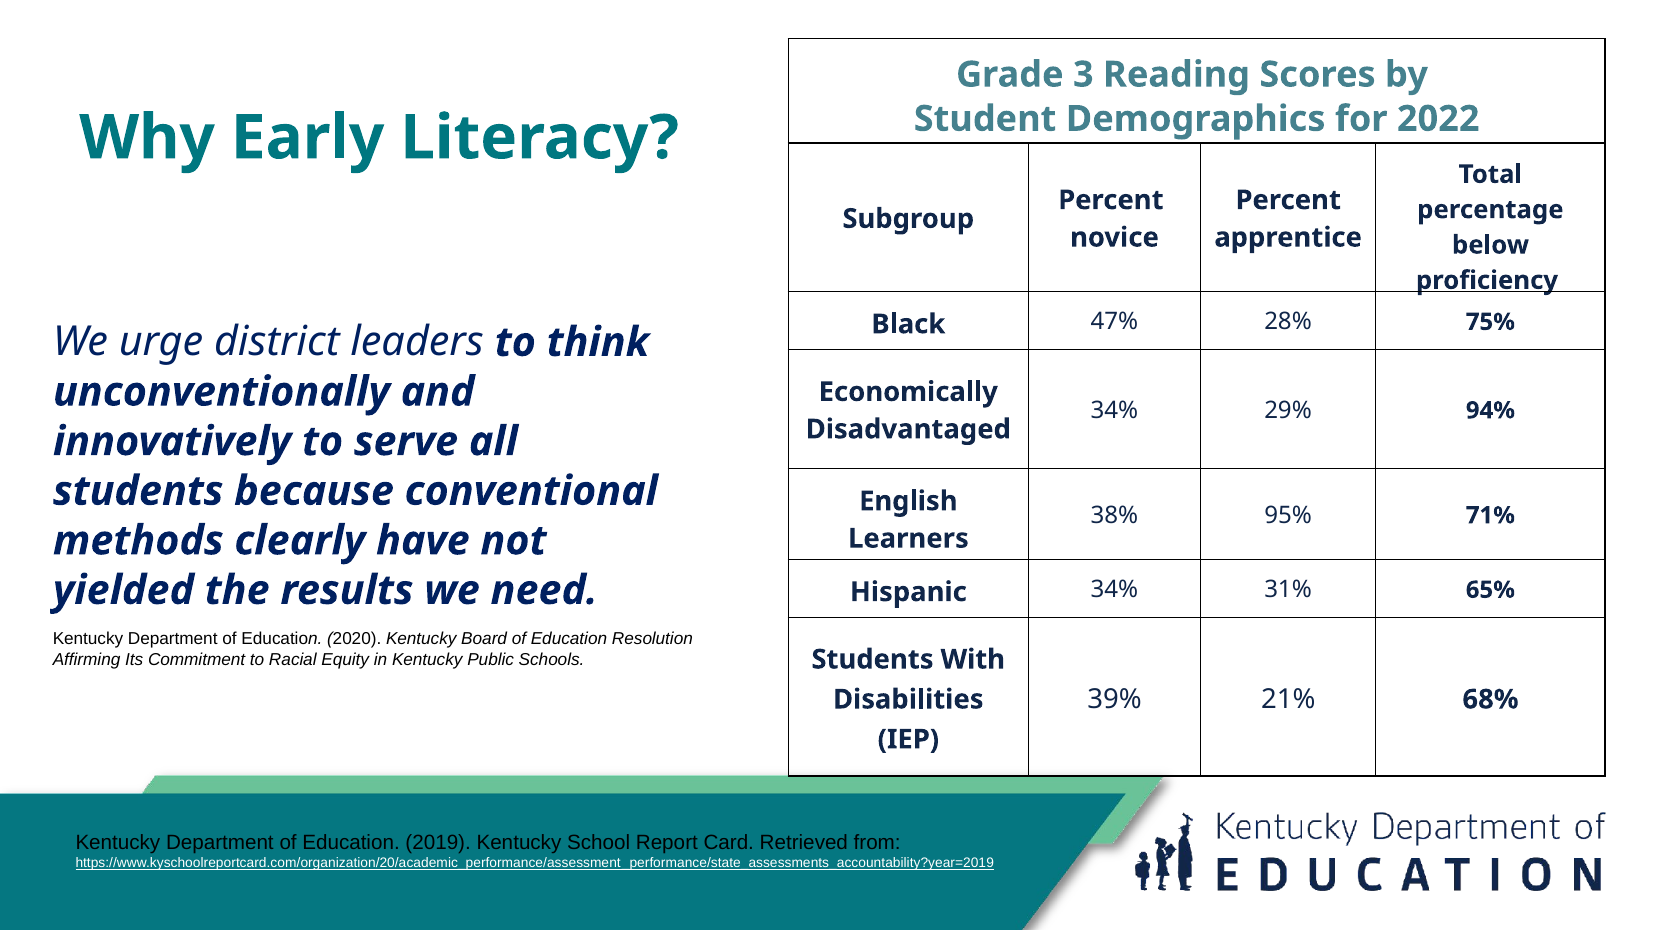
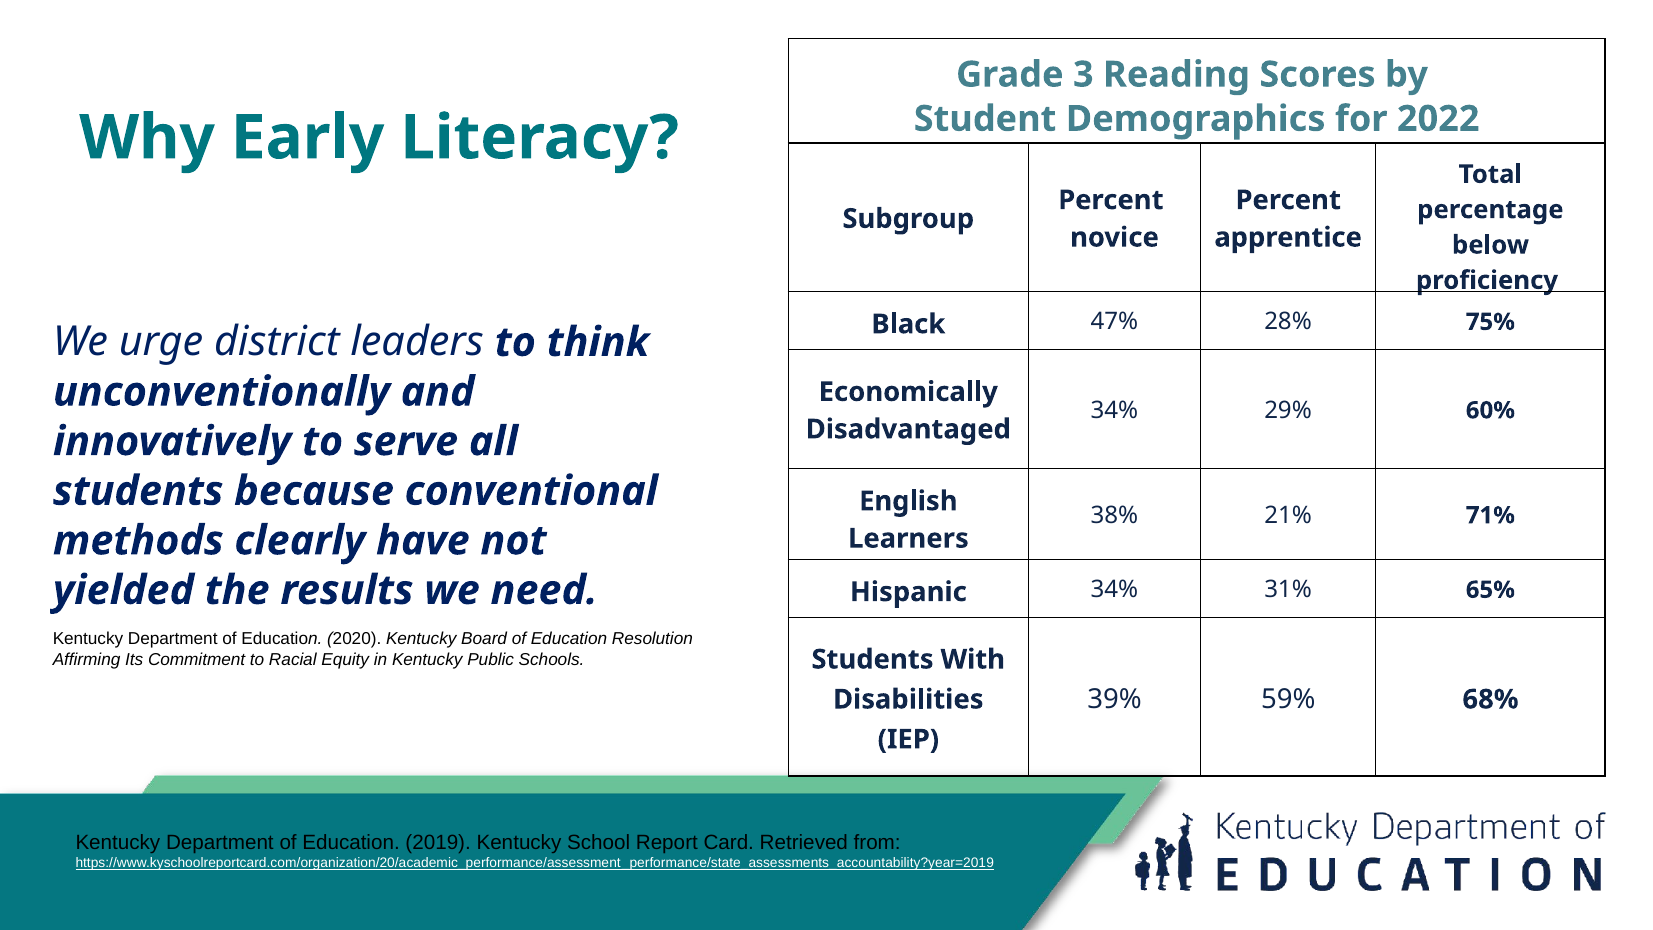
94%: 94% -> 60%
95%: 95% -> 21%
21%: 21% -> 59%
